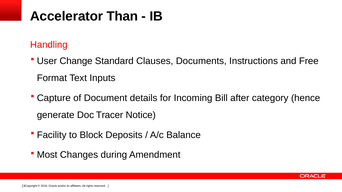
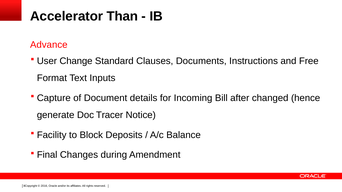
Handling: Handling -> Advance
category: category -> changed
Most: Most -> Final
